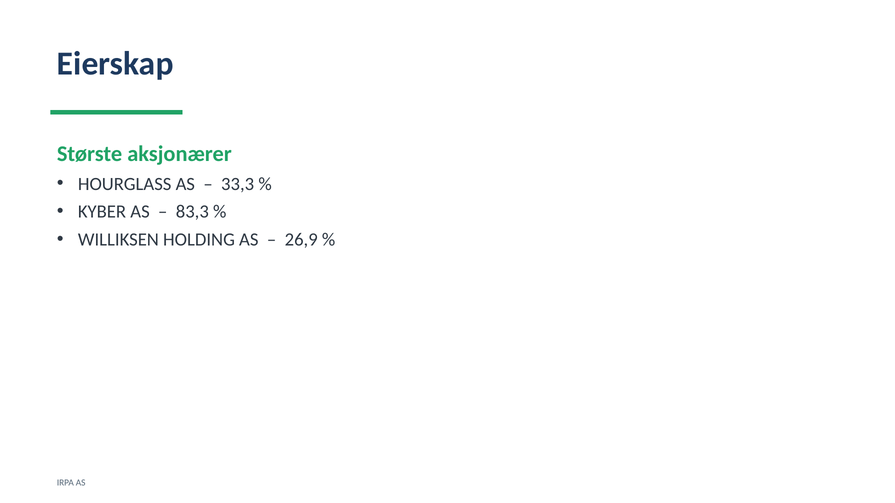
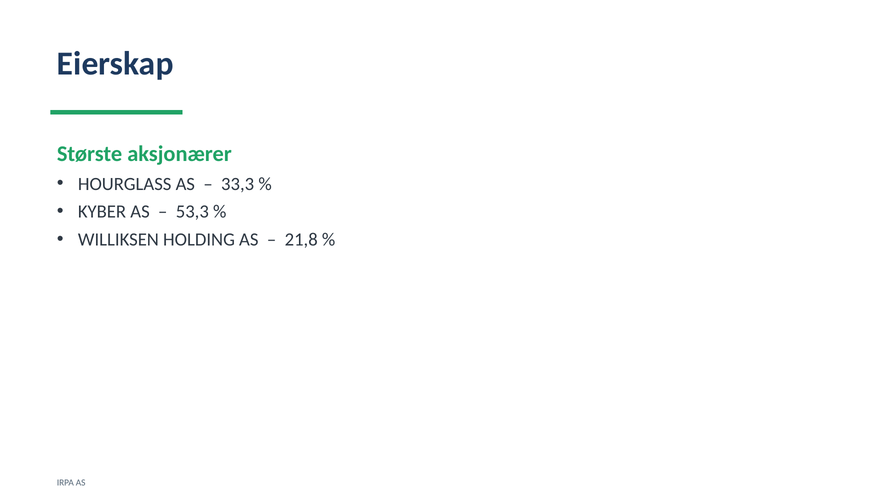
83,3: 83,3 -> 53,3
26,9: 26,9 -> 21,8
